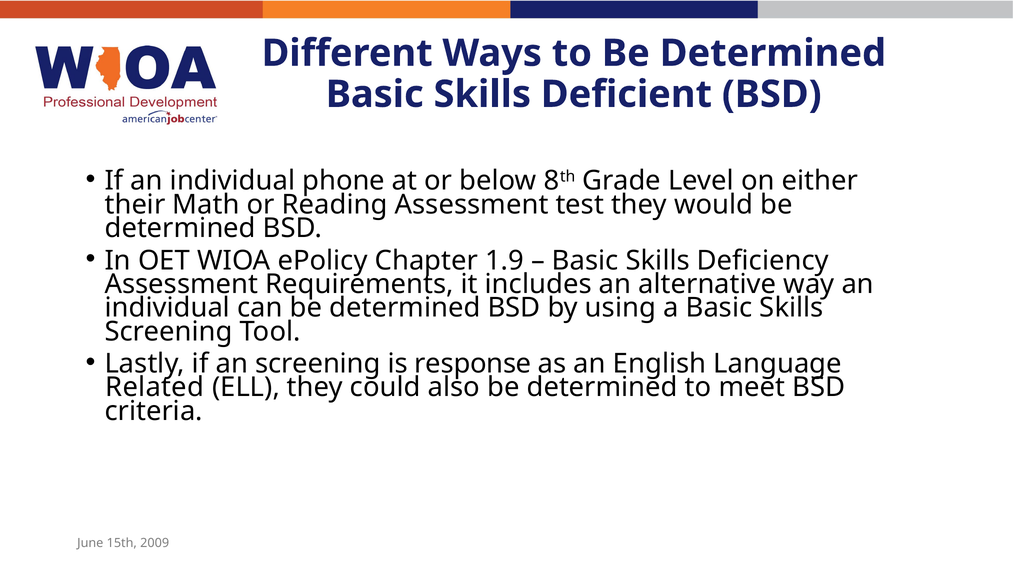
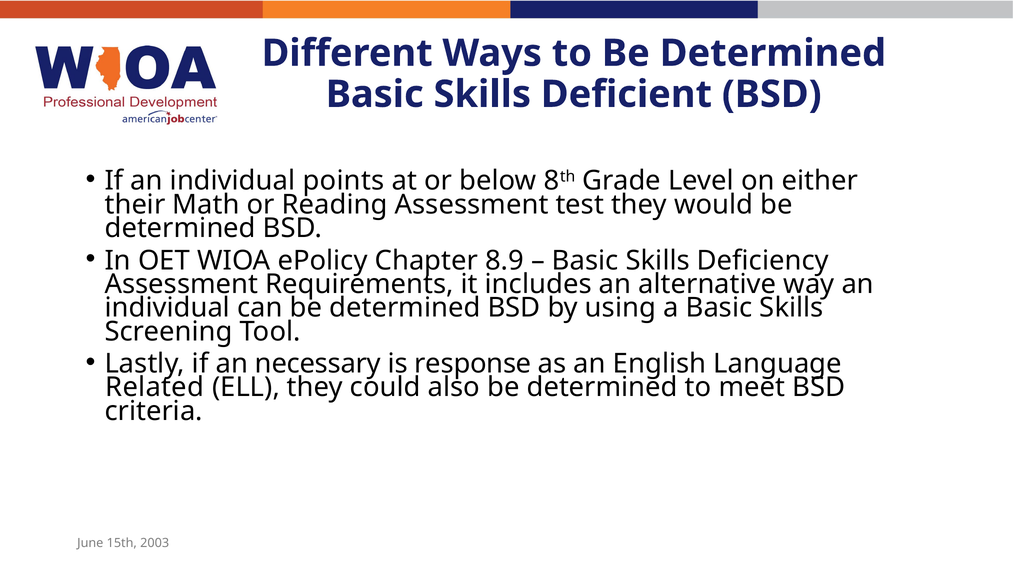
phone: phone -> points
1.9: 1.9 -> 8.9
an screening: screening -> necessary
2009: 2009 -> 2003
